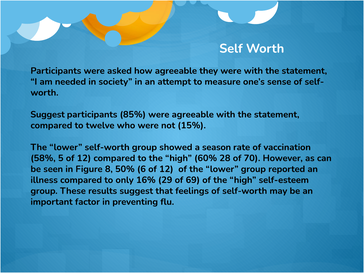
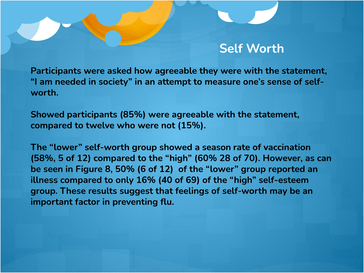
Suggest at (48, 114): Suggest -> Showed
29: 29 -> 40
